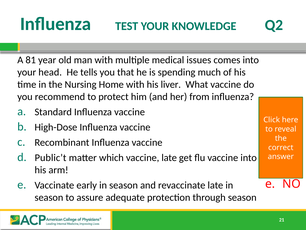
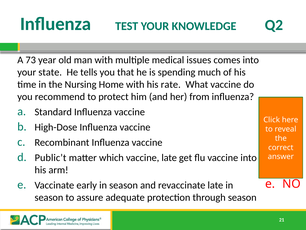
81: 81 -> 73
head: head -> state
liver: liver -> rate
